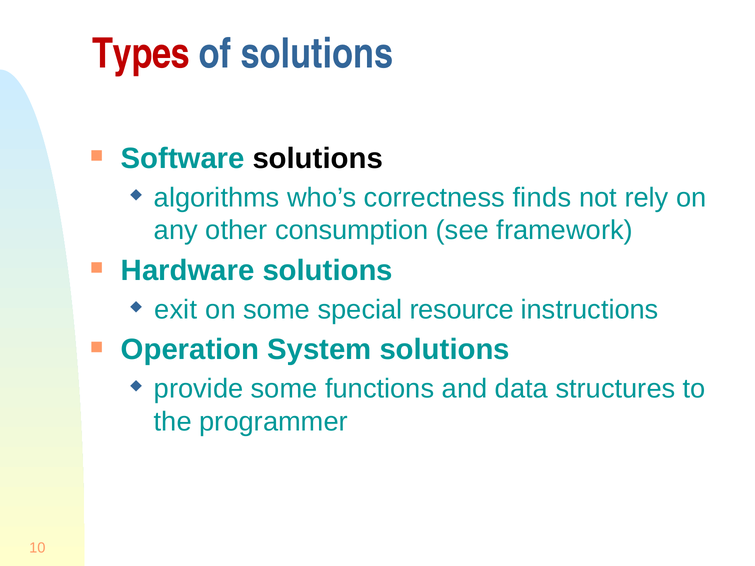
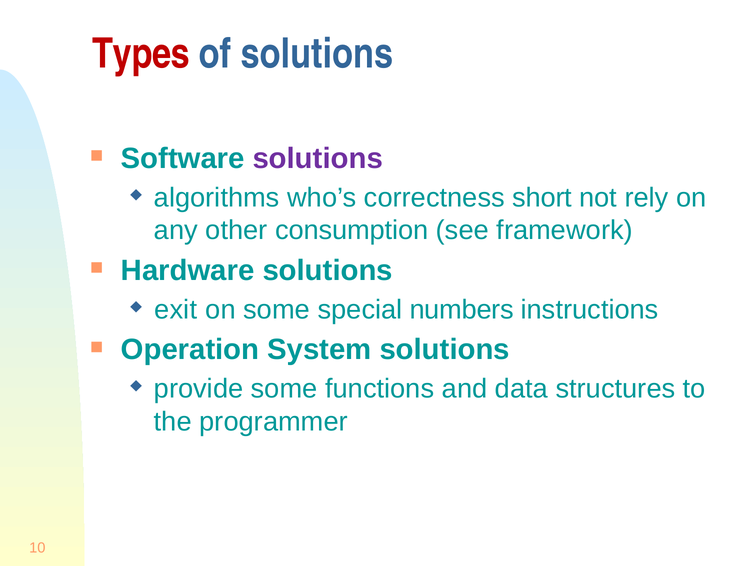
solutions at (318, 158) colour: black -> purple
finds: finds -> short
resource: resource -> numbers
